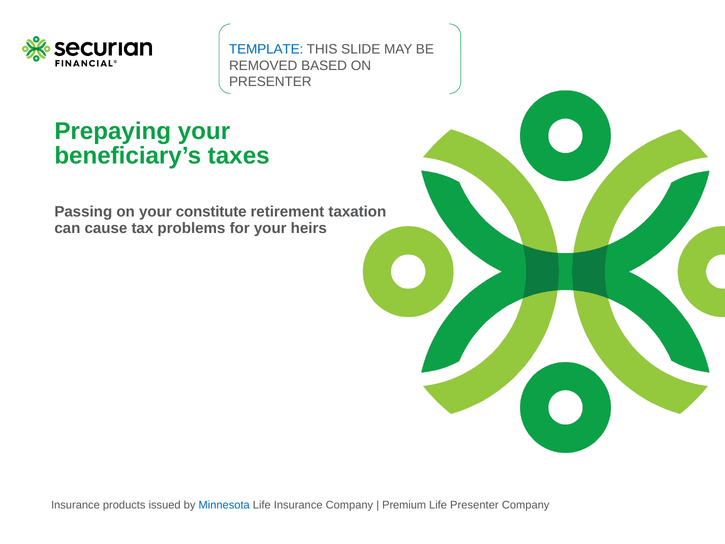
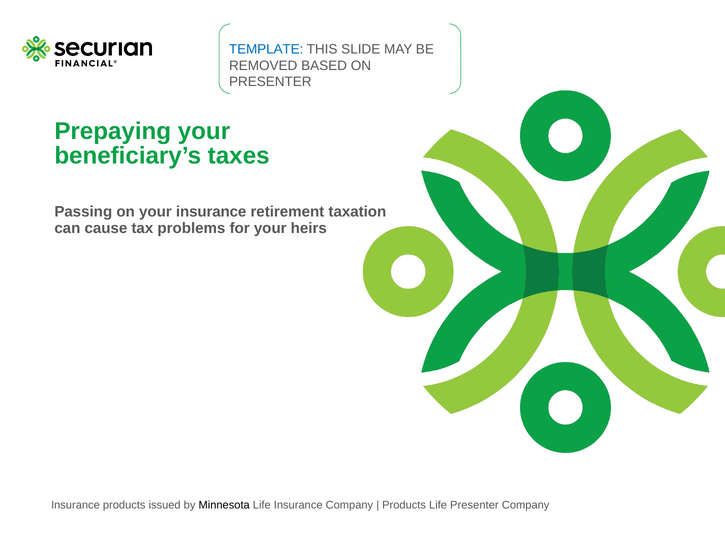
your constitute: constitute -> insurance
Minnesota colour: blue -> black
Premium at (404, 505): Premium -> Products
